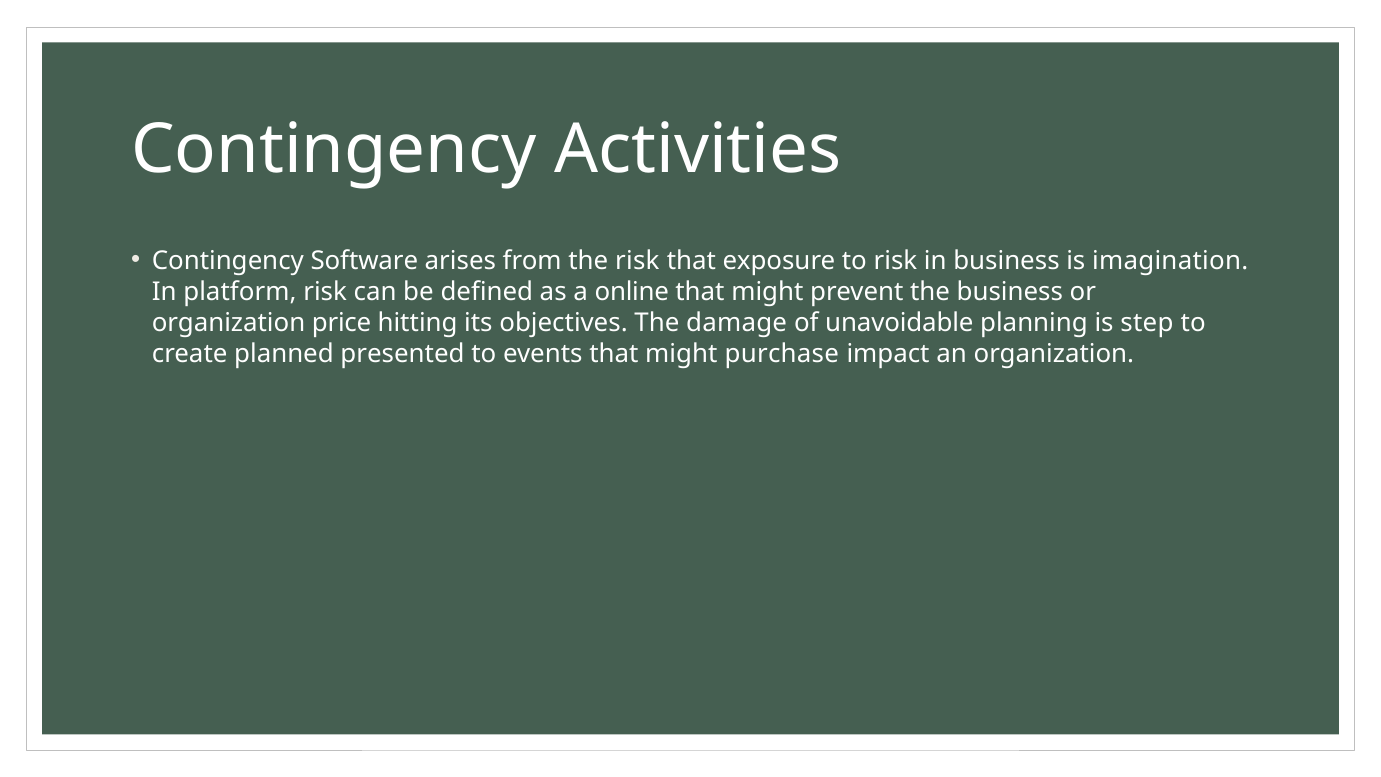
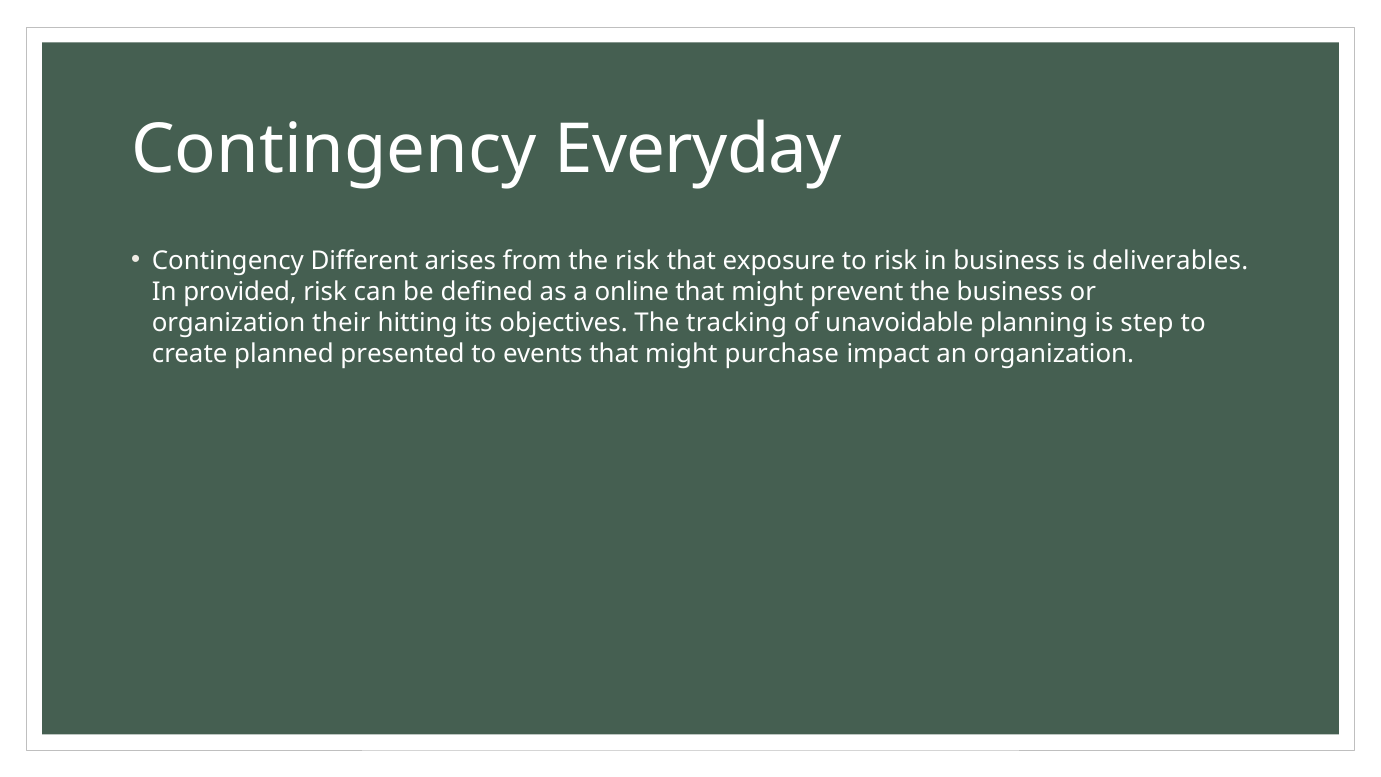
Activities: Activities -> Everyday
Software: Software -> Different
imagination: imagination -> deliverables
platform: platform -> provided
price: price -> their
damage: damage -> tracking
